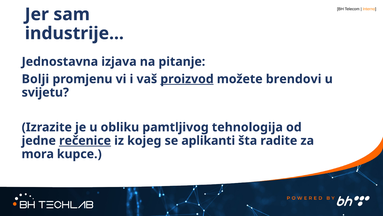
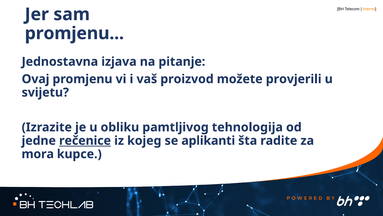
industrije at (74, 33): industrije -> promjenu
Bolji: Bolji -> Ovaj
proizvod underline: present -> none
brendovi: brendovi -> provjerili
